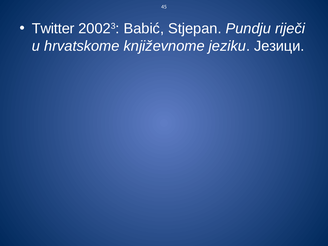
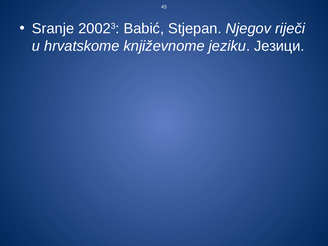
Twitter: Twitter -> Sranje
Pundju: Pundju -> Njegov
